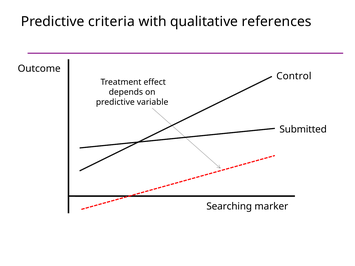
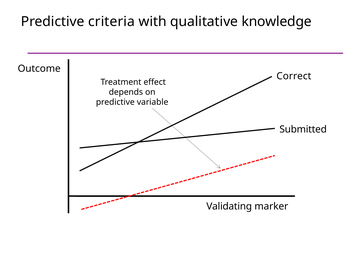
references: references -> knowledge
Control: Control -> Correct
Searching: Searching -> Validating
